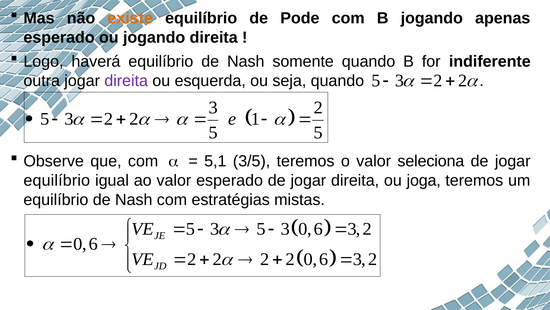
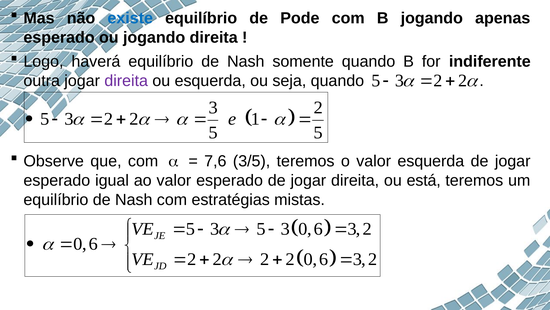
existe colour: orange -> blue
5,1: 5,1 -> 7,6
valor seleciona: seleciona -> esquerda
equilíbrio at (57, 180): equilíbrio -> esperado
joga: joga -> está
